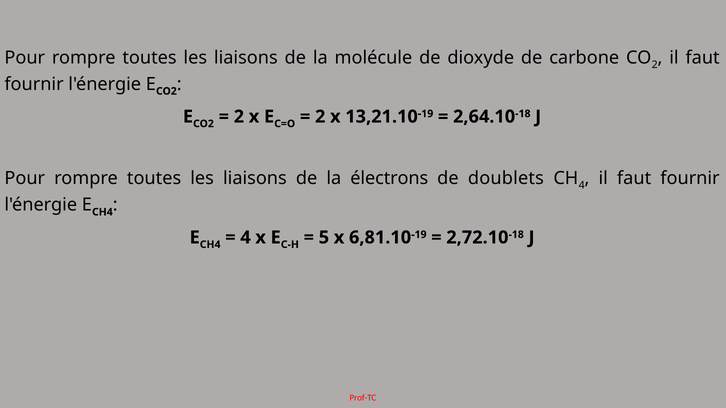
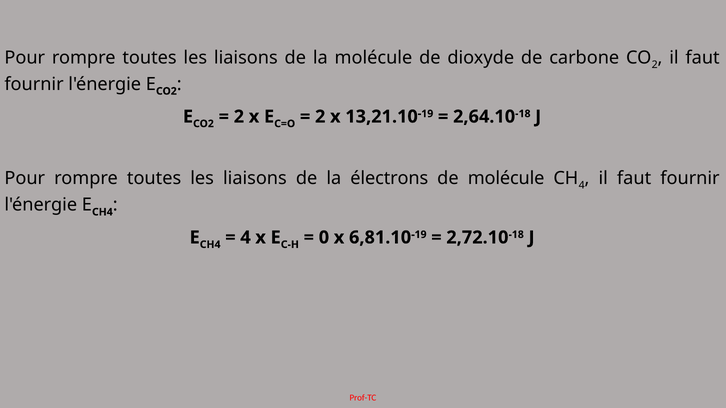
de doublets: doublets -> molécule
5: 5 -> 0
